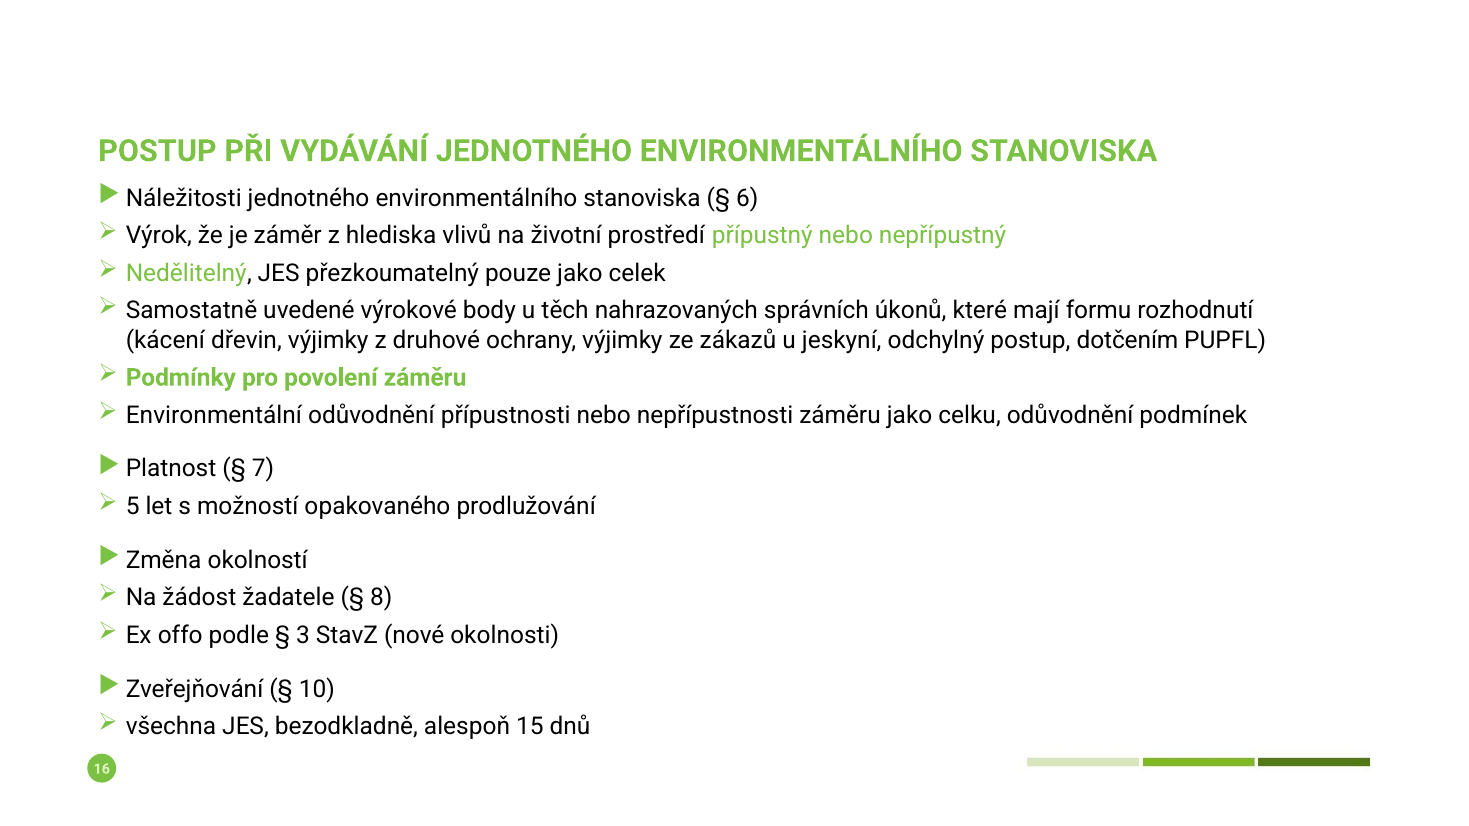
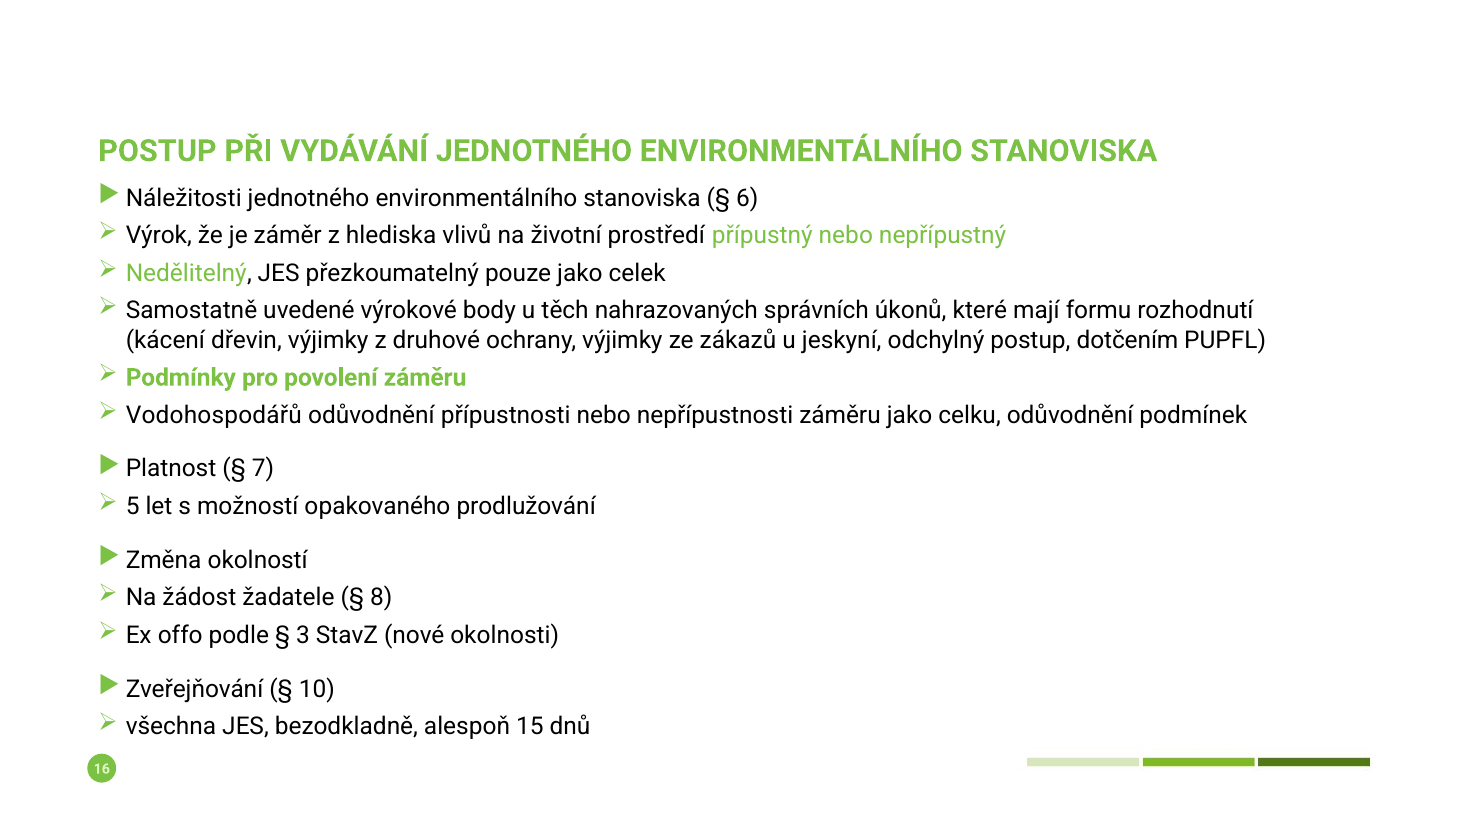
Environmentální: Environmentální -> Vodohospodářů
